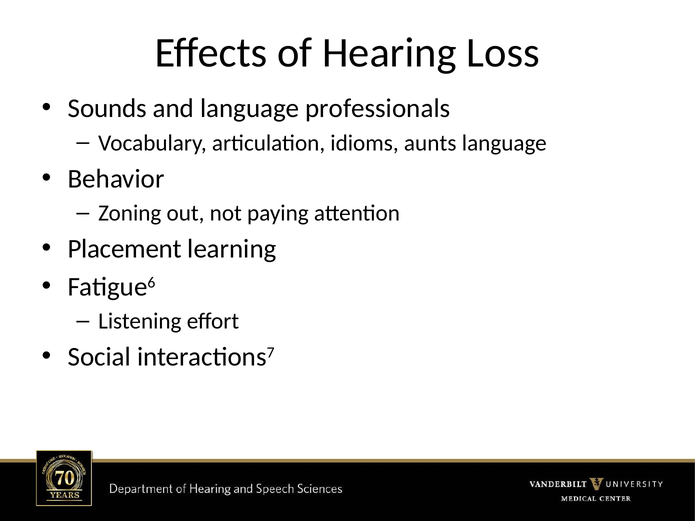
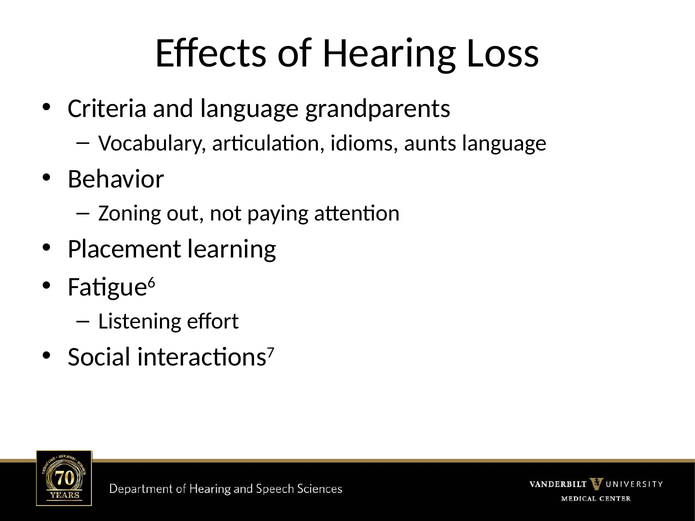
Sounds: Sounds -> Criteria
professionals: professionals -> grandparents
